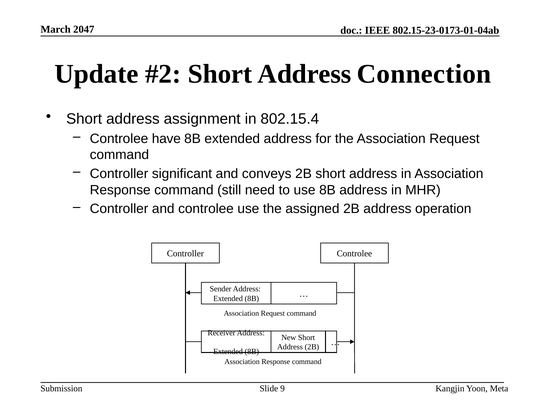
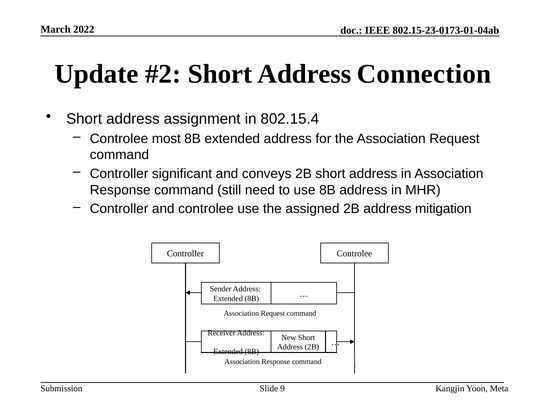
2047: 2047 -> 2022
have: have -> most
operation: operation -> mitigation
